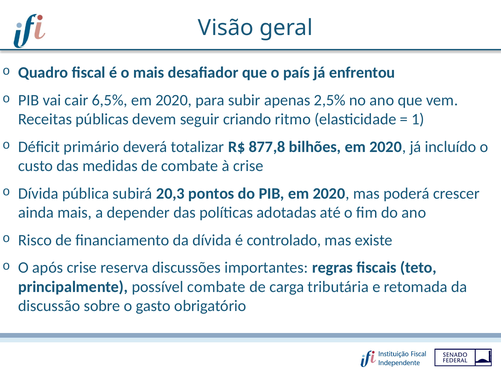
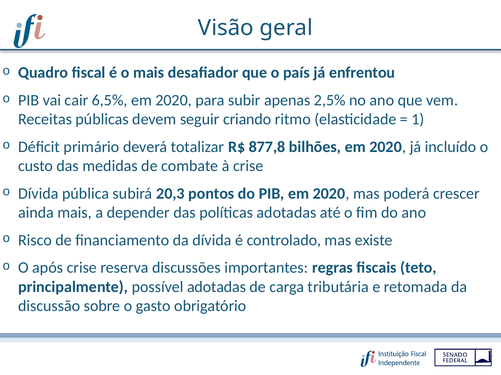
possível combate: combate -> adotadas
